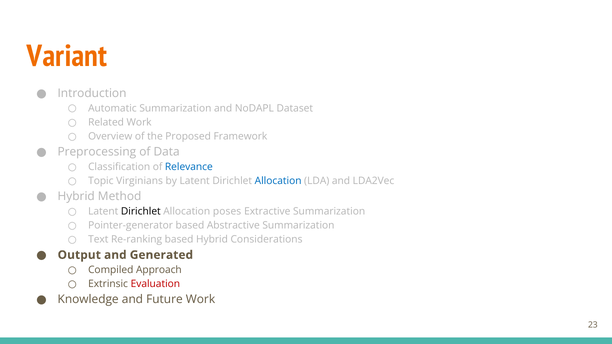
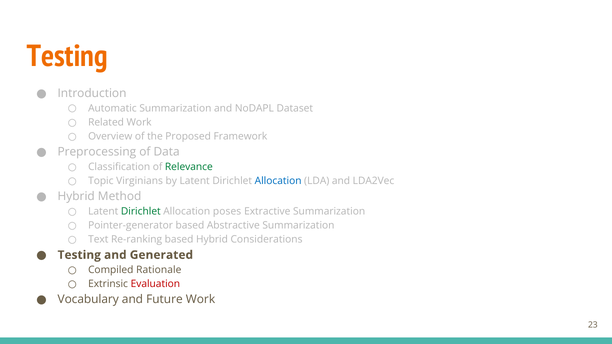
Variant at (67, 56): Variant -> Testing
Relevance colour: blue -> green
Dirichlet at (141, 211) colour: black -> green
Output at (79, 255): Output -> Testing
Approach: Approach -> Rationale
Knowledge: Knowledge -> Vocabulary
